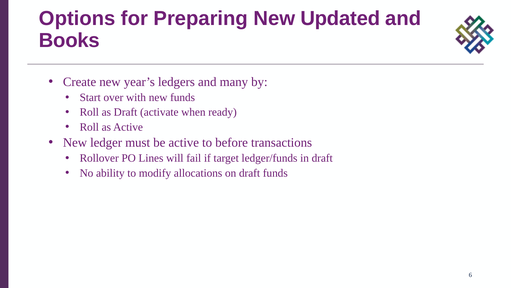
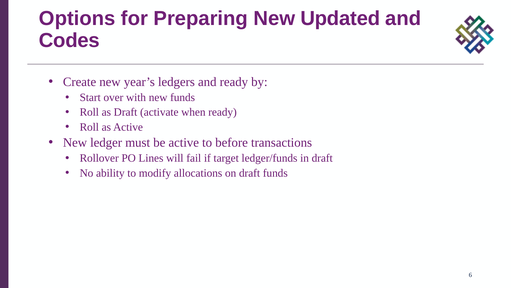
Books: Books -> Codes
and many: many -> ready
